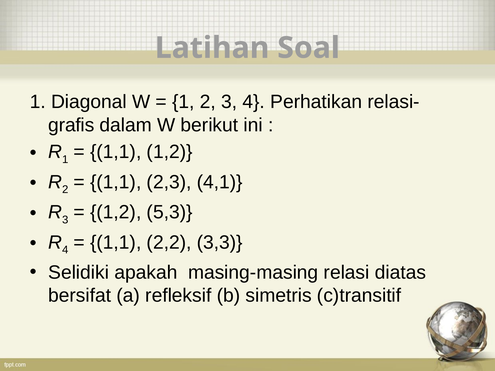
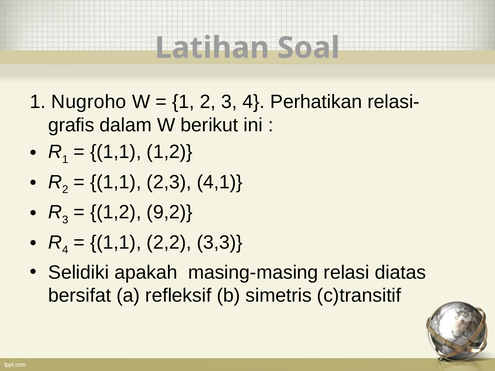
Diagonal: Diagonal -> Nugroho
5,3: 5,3 -> 9,2
